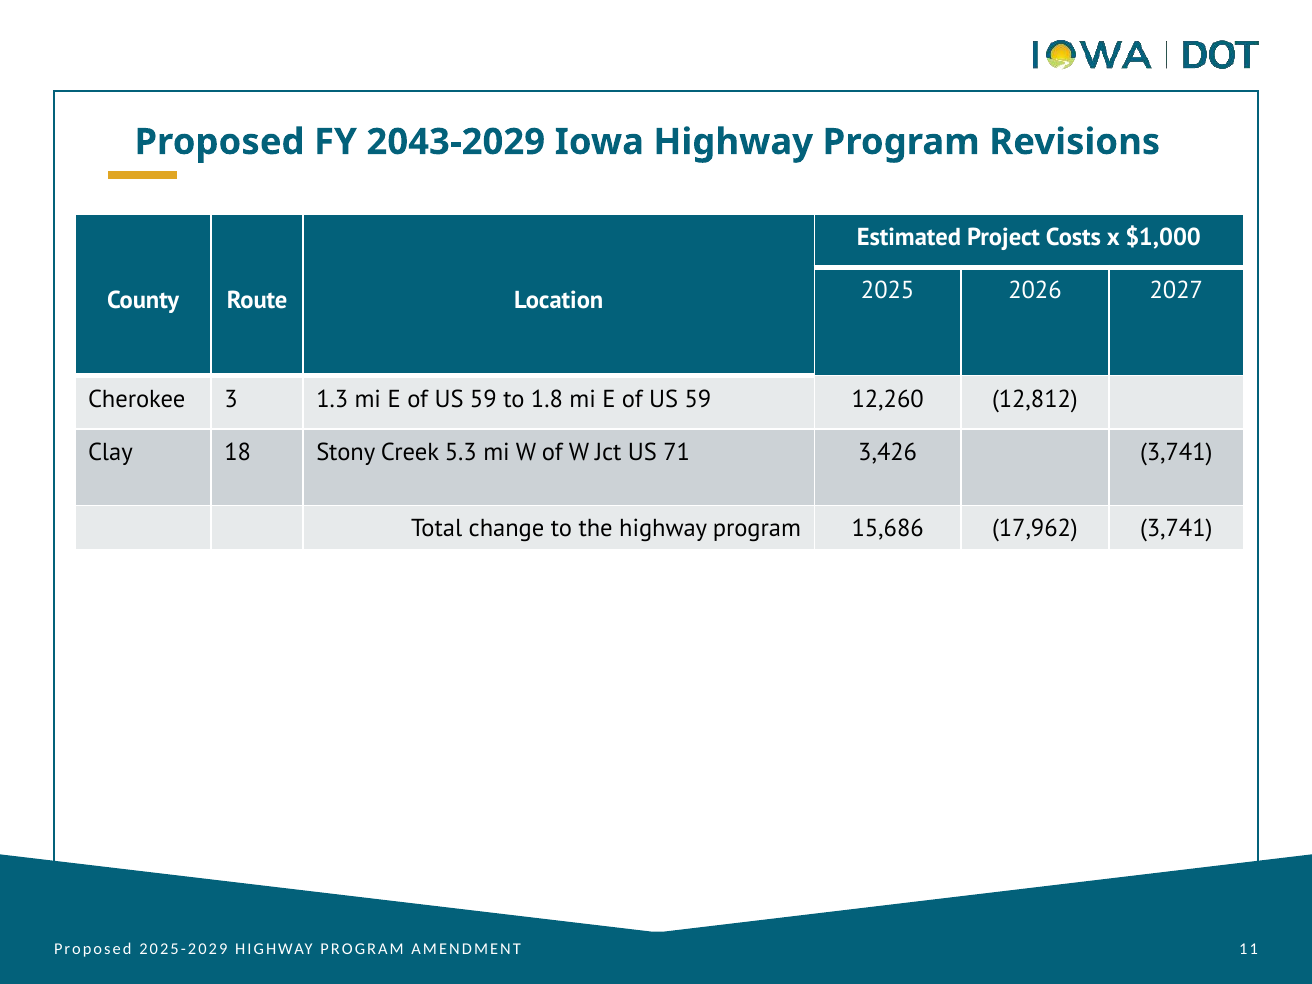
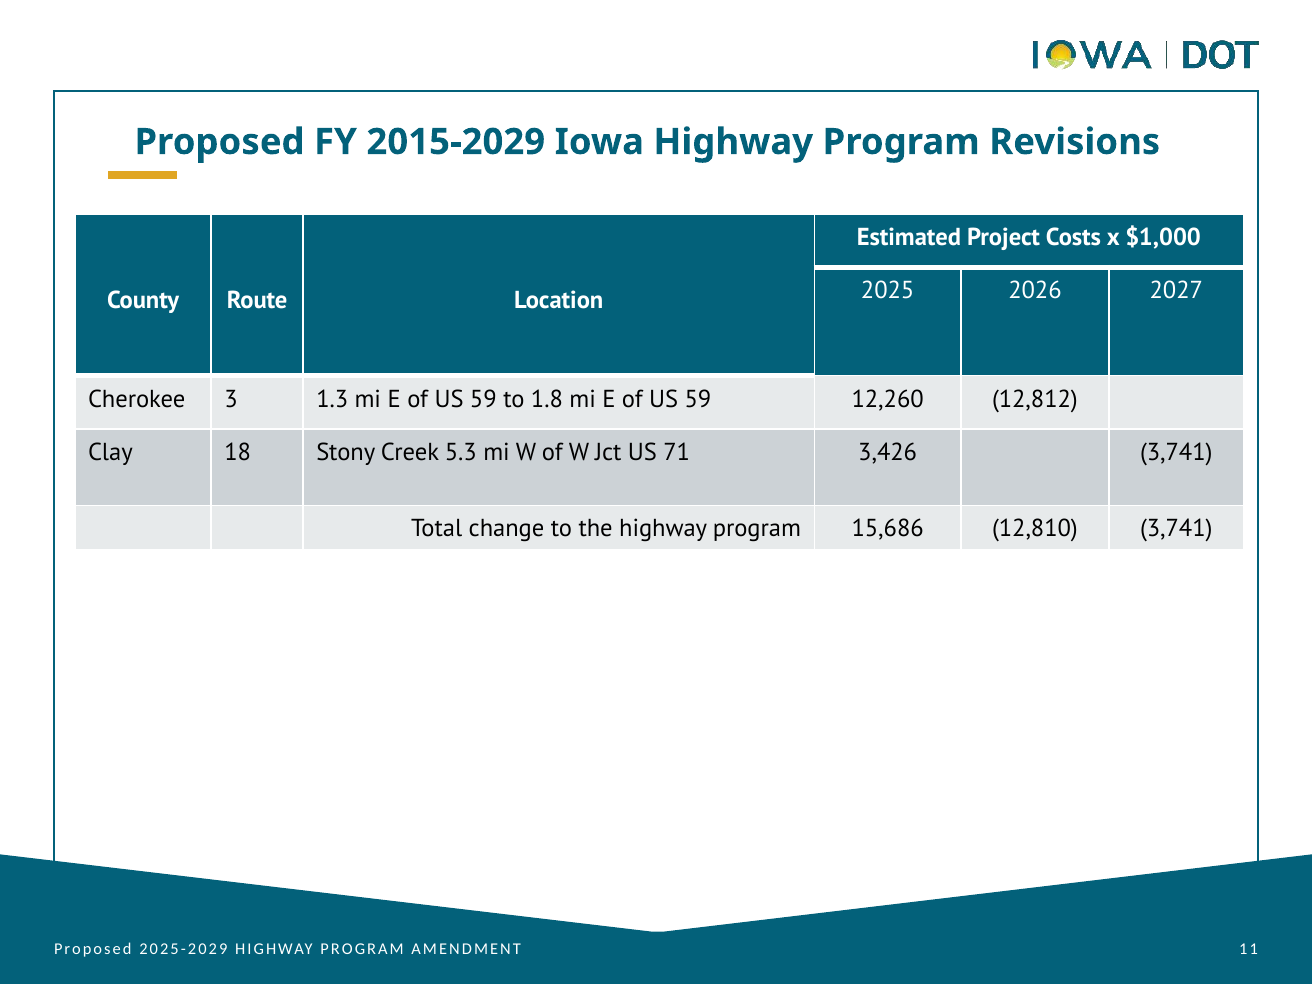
2043-2029: 2043-2029 -> 2015-2029
17,962: 17,962 -> 12,810
